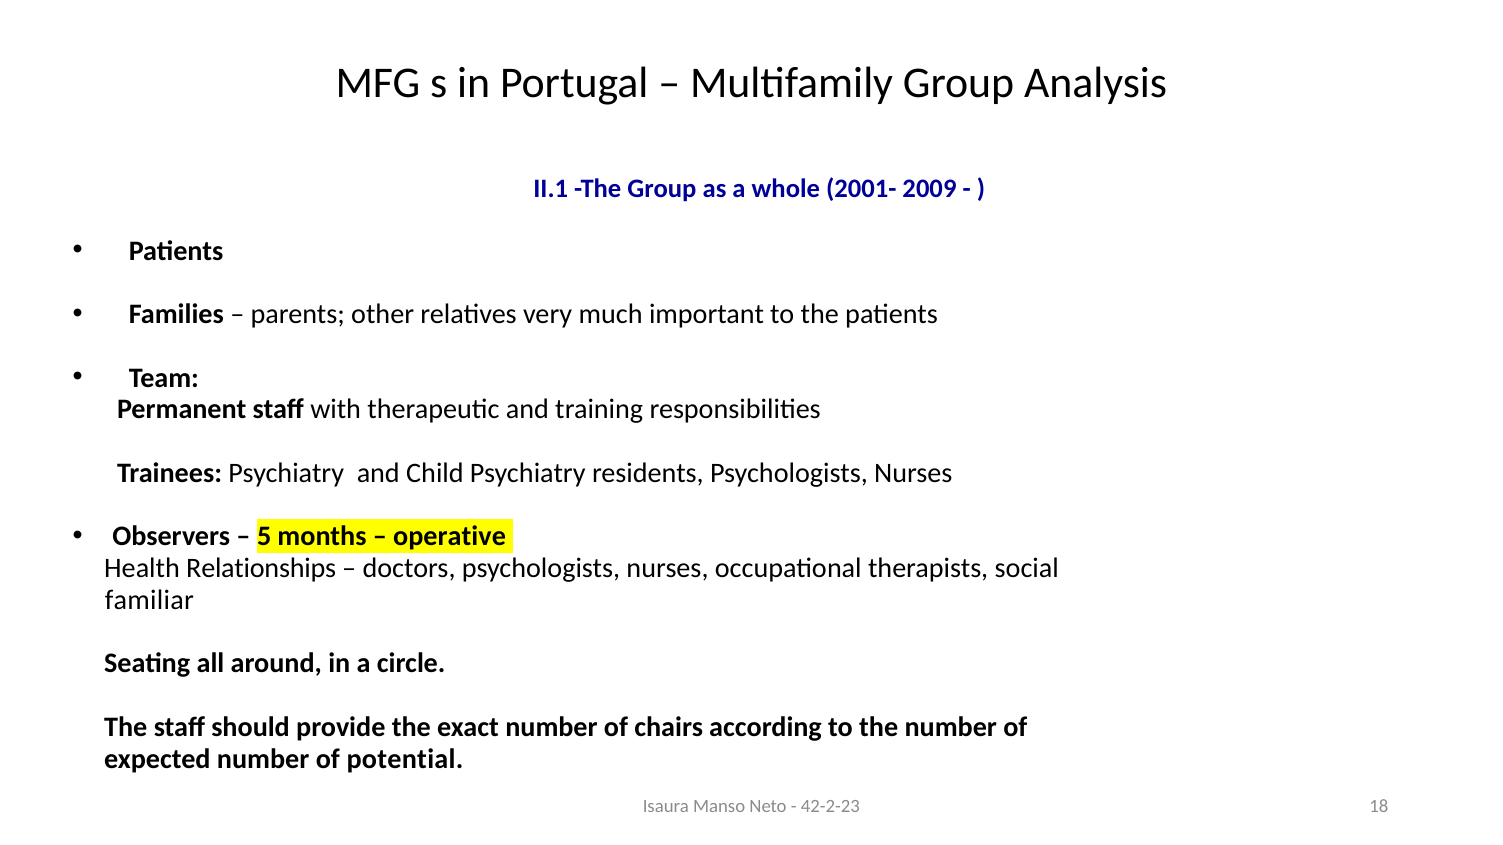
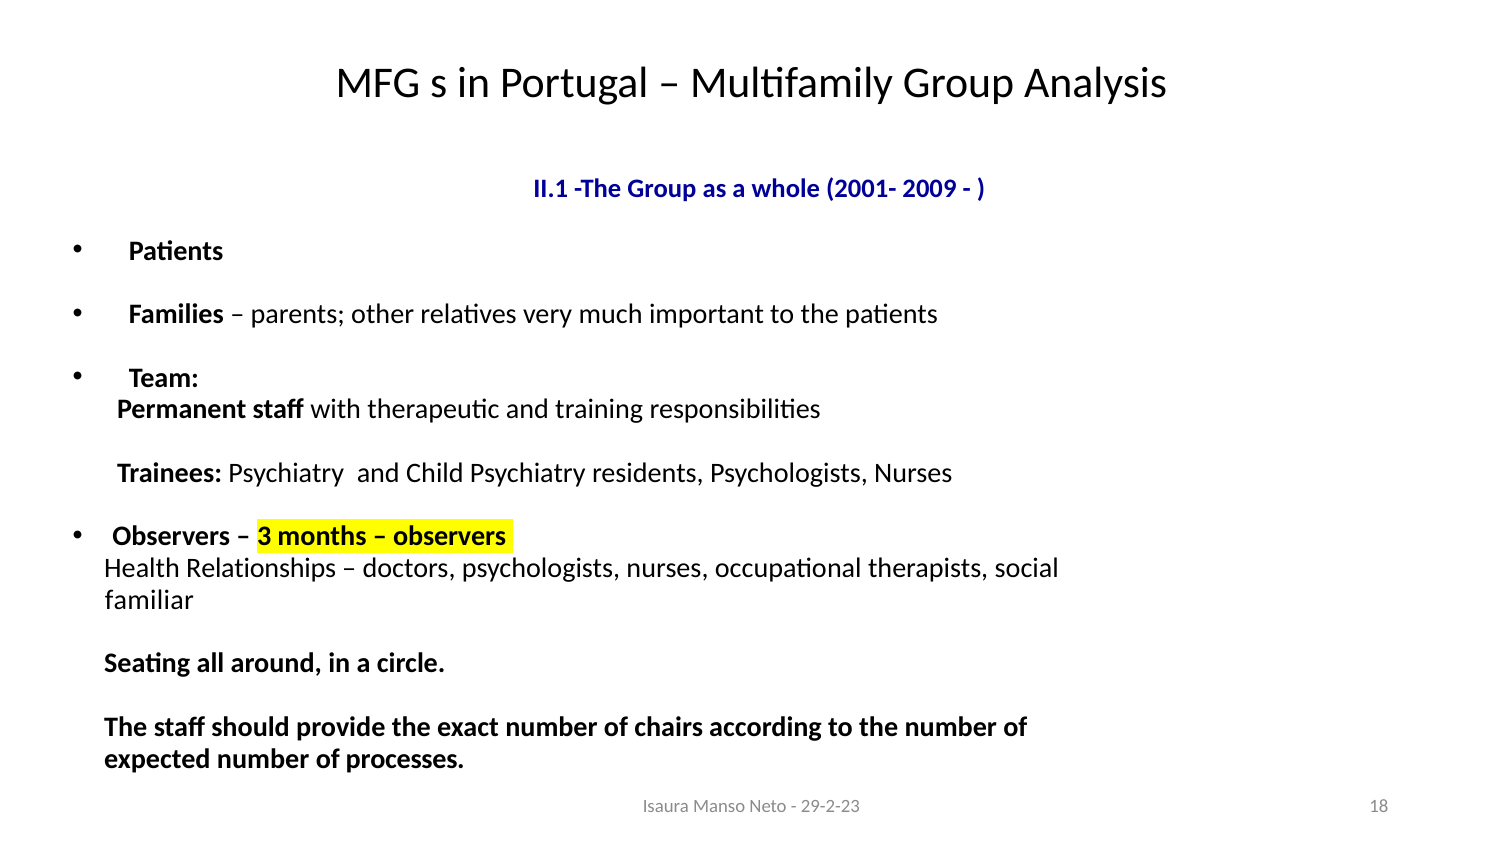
5: 5 -> 3
operative at (450, 537): operative -> observers
potential: potential -> processes
42-2-23: 42-2-23 -> 29-2-23
